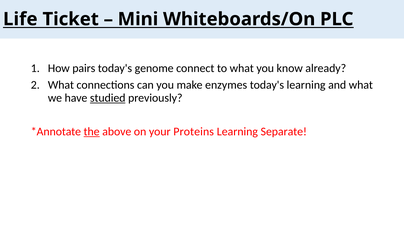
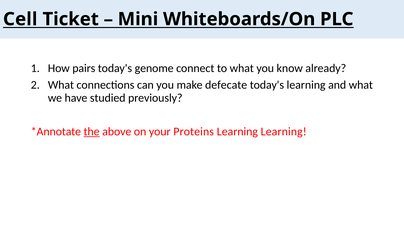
Life: Life -> Cell
enzymes: enzymes -> defecate
studied underline: present -> none
Learning Separate: Separate -> Learning
